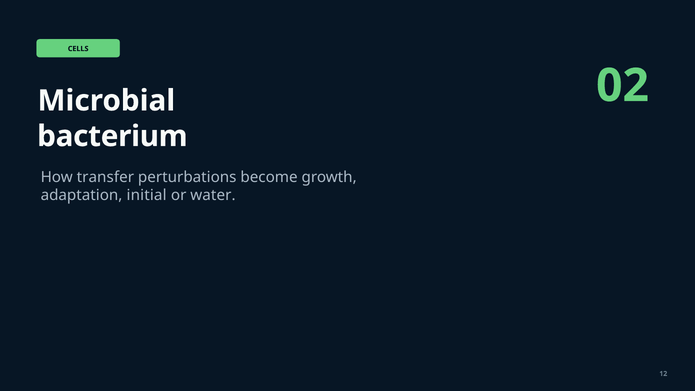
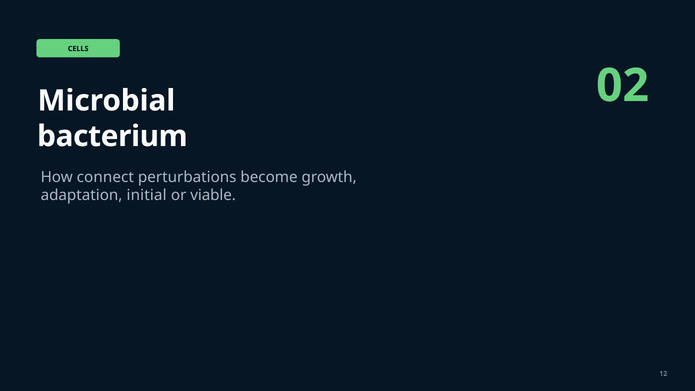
transfer: transfer -> connect
water: water -> viable
